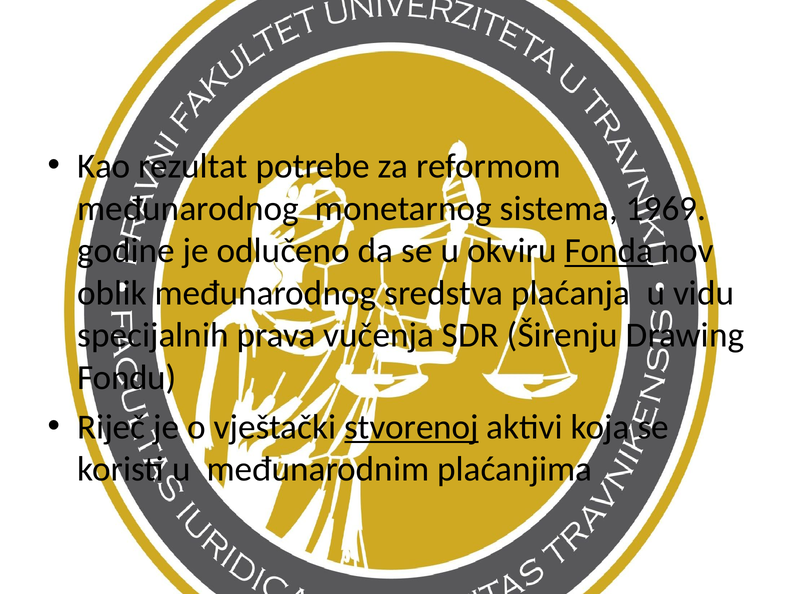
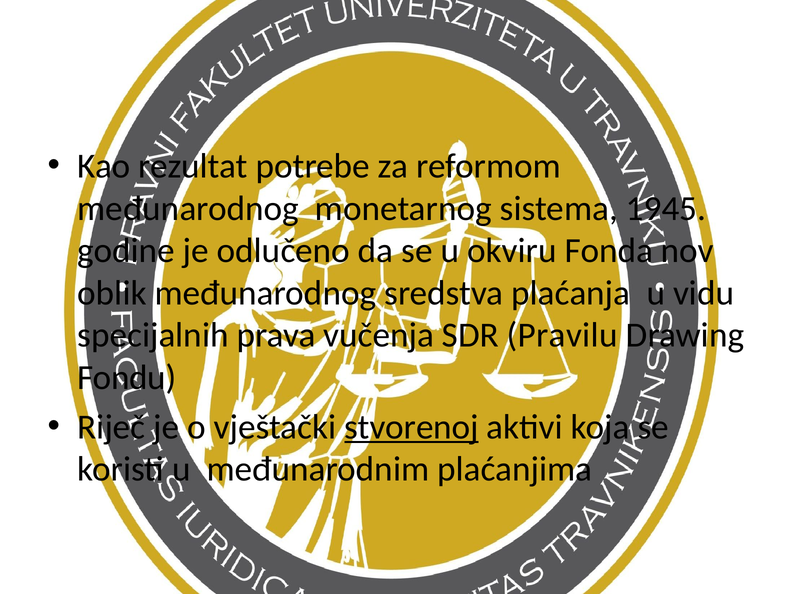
1969: 1969 -> 1945
Fonda underline: present -> none
Širenju: Širenju -> Pravilu
